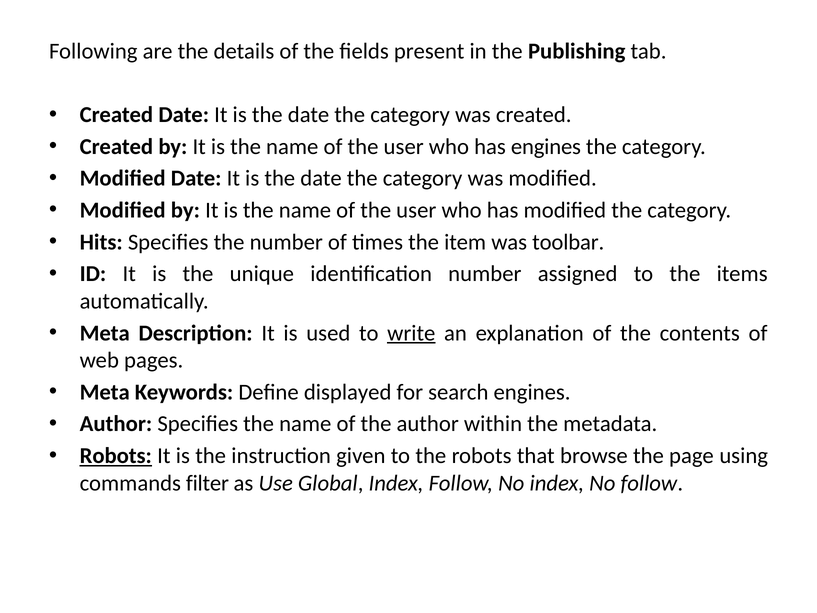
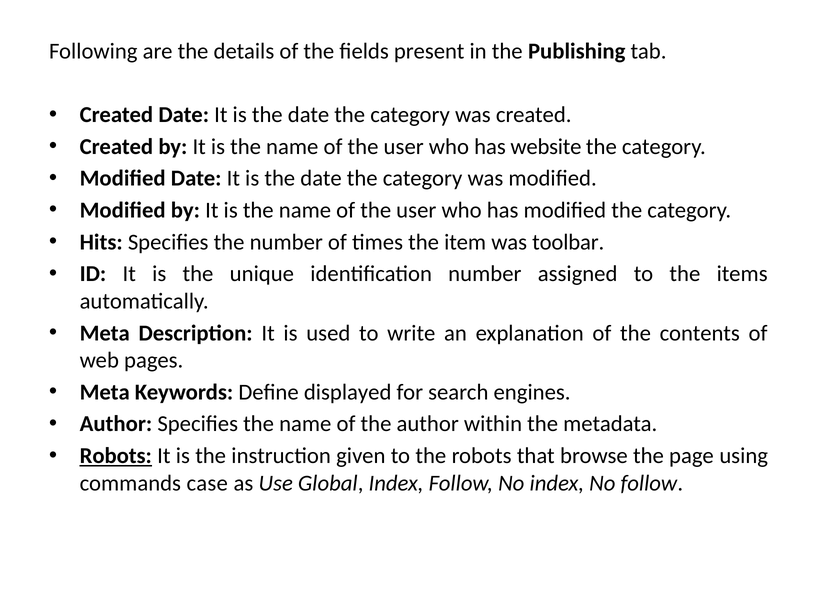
has engines: engines -> website
write underline: present -> none
filter: filter -> case
